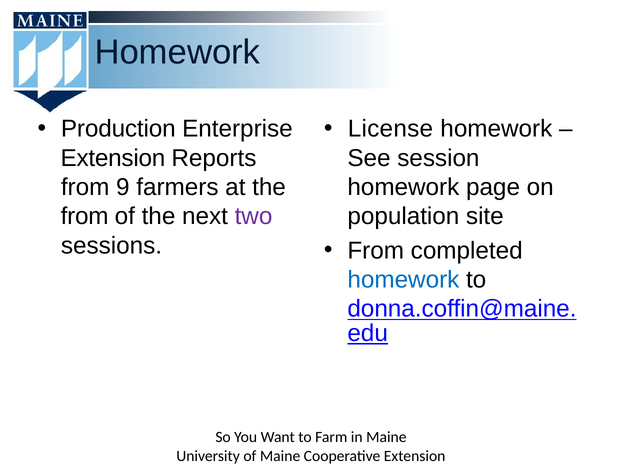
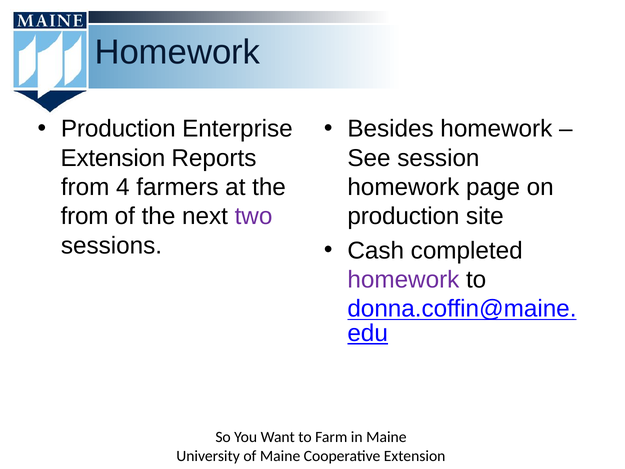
License: License -> Besides
9: 9 -> 4
population at (403, 216): population -> production
From at (376, 250): From -> Cash
homework at (403, 280) colour: blue -> purple
